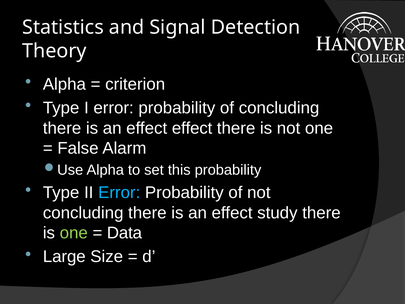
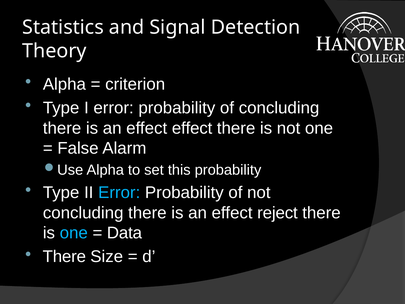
study: study -> reject
one at (74, 233) colour: light green -> light blue
Large at (64, 257): Large -> There
